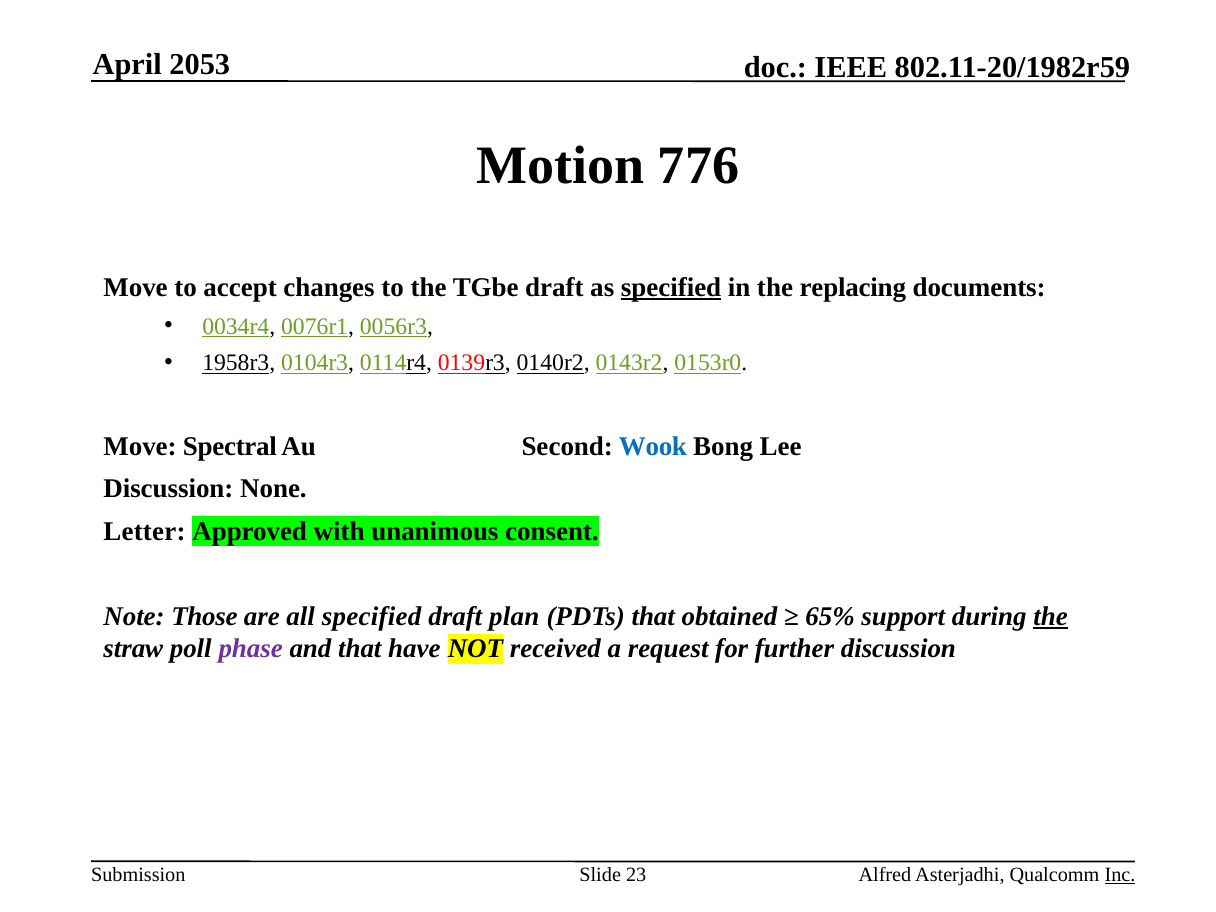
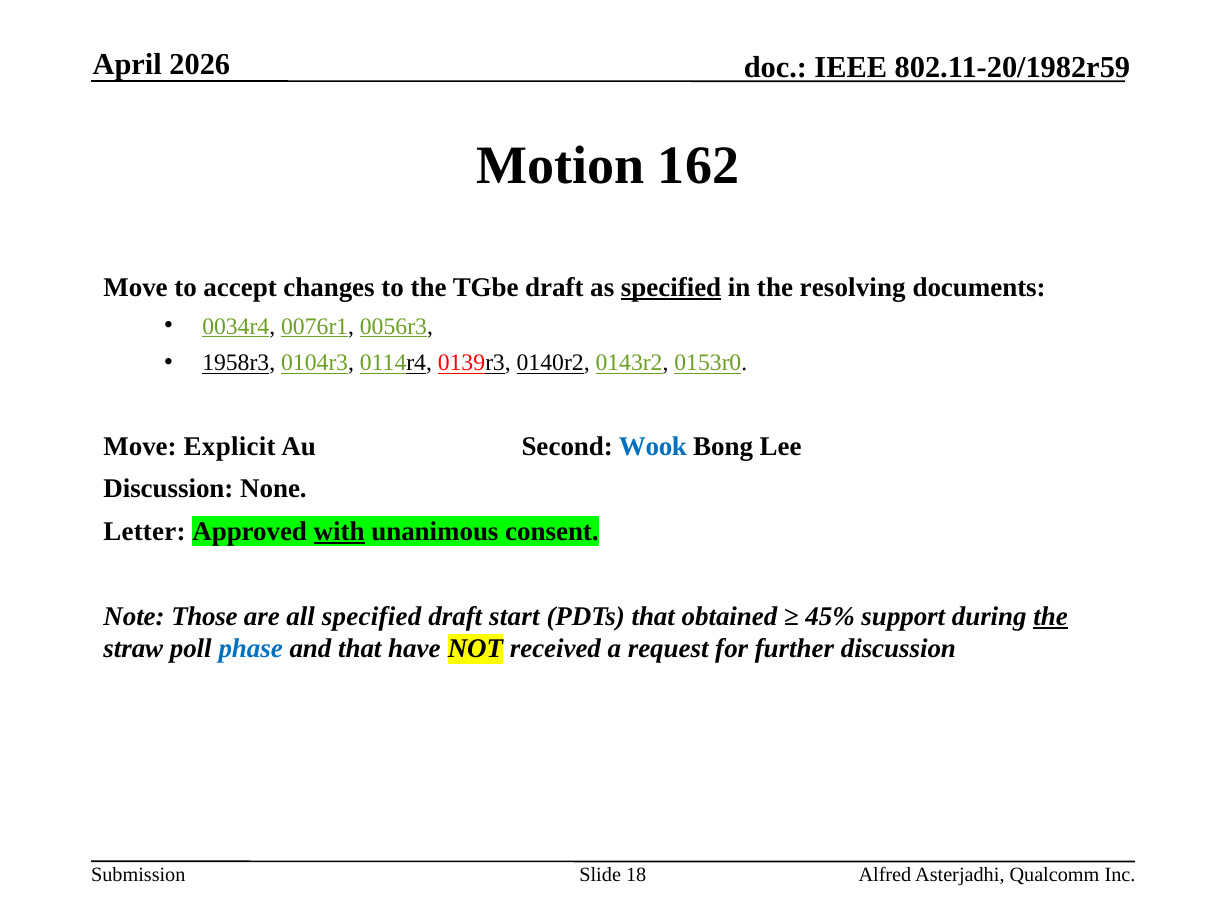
2053: 2053 -> 2026
776: 776 -> 162
replacing: replacing -> resolving
Spectral: Spectral -> Explicit
with underline: none -> present
plan: plan -> start
65%: 65% -> 45%
phase colour: purple -> blue
23: 23 -> 18
Inc underline: present -> none
